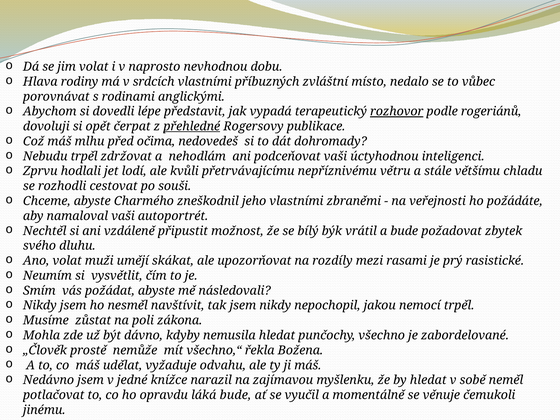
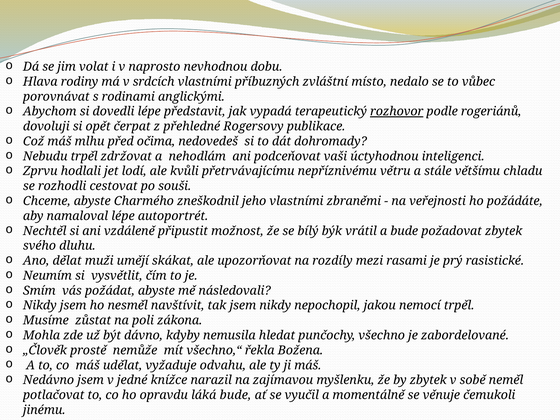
přehledné underline: present -> none
namaloval vaši: vaši -> lépe
Ano volat: volat -> dělat
by hledat: hledat -> zbytek
